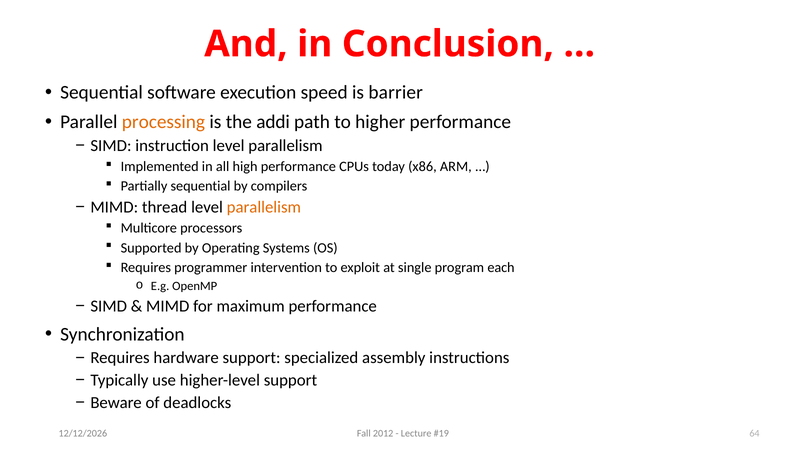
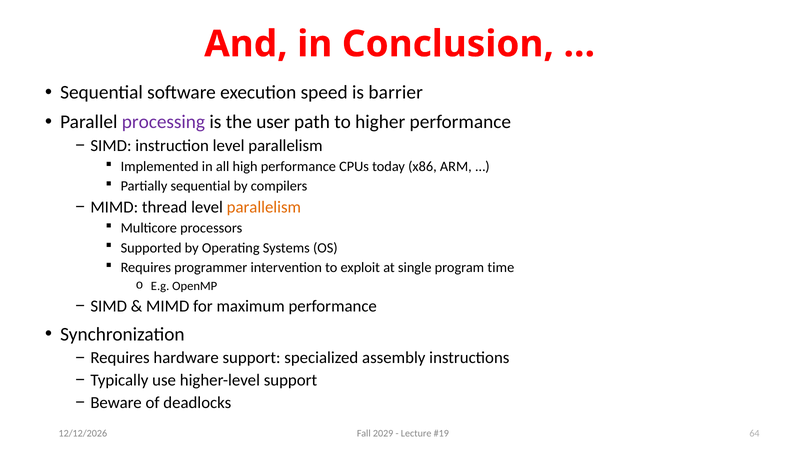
processing colour: orange -> purple
addi: addi -> user
each: each -> time
2012: 2012 -> 2029
